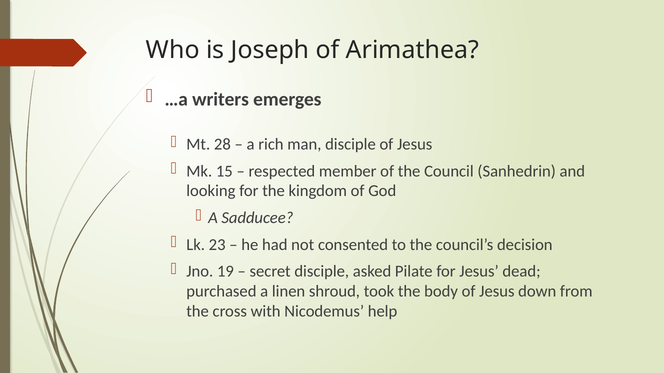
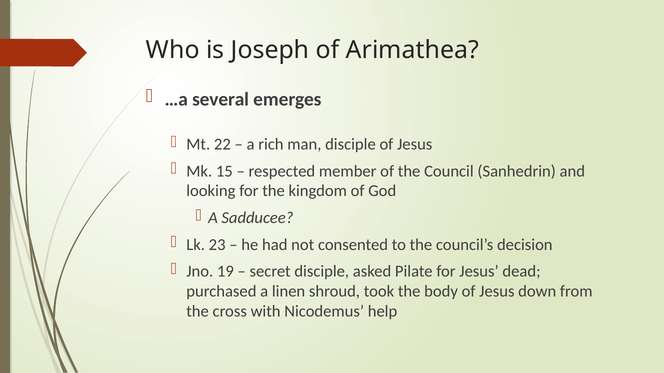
writers: writers -> several
28: 28 -> 22
